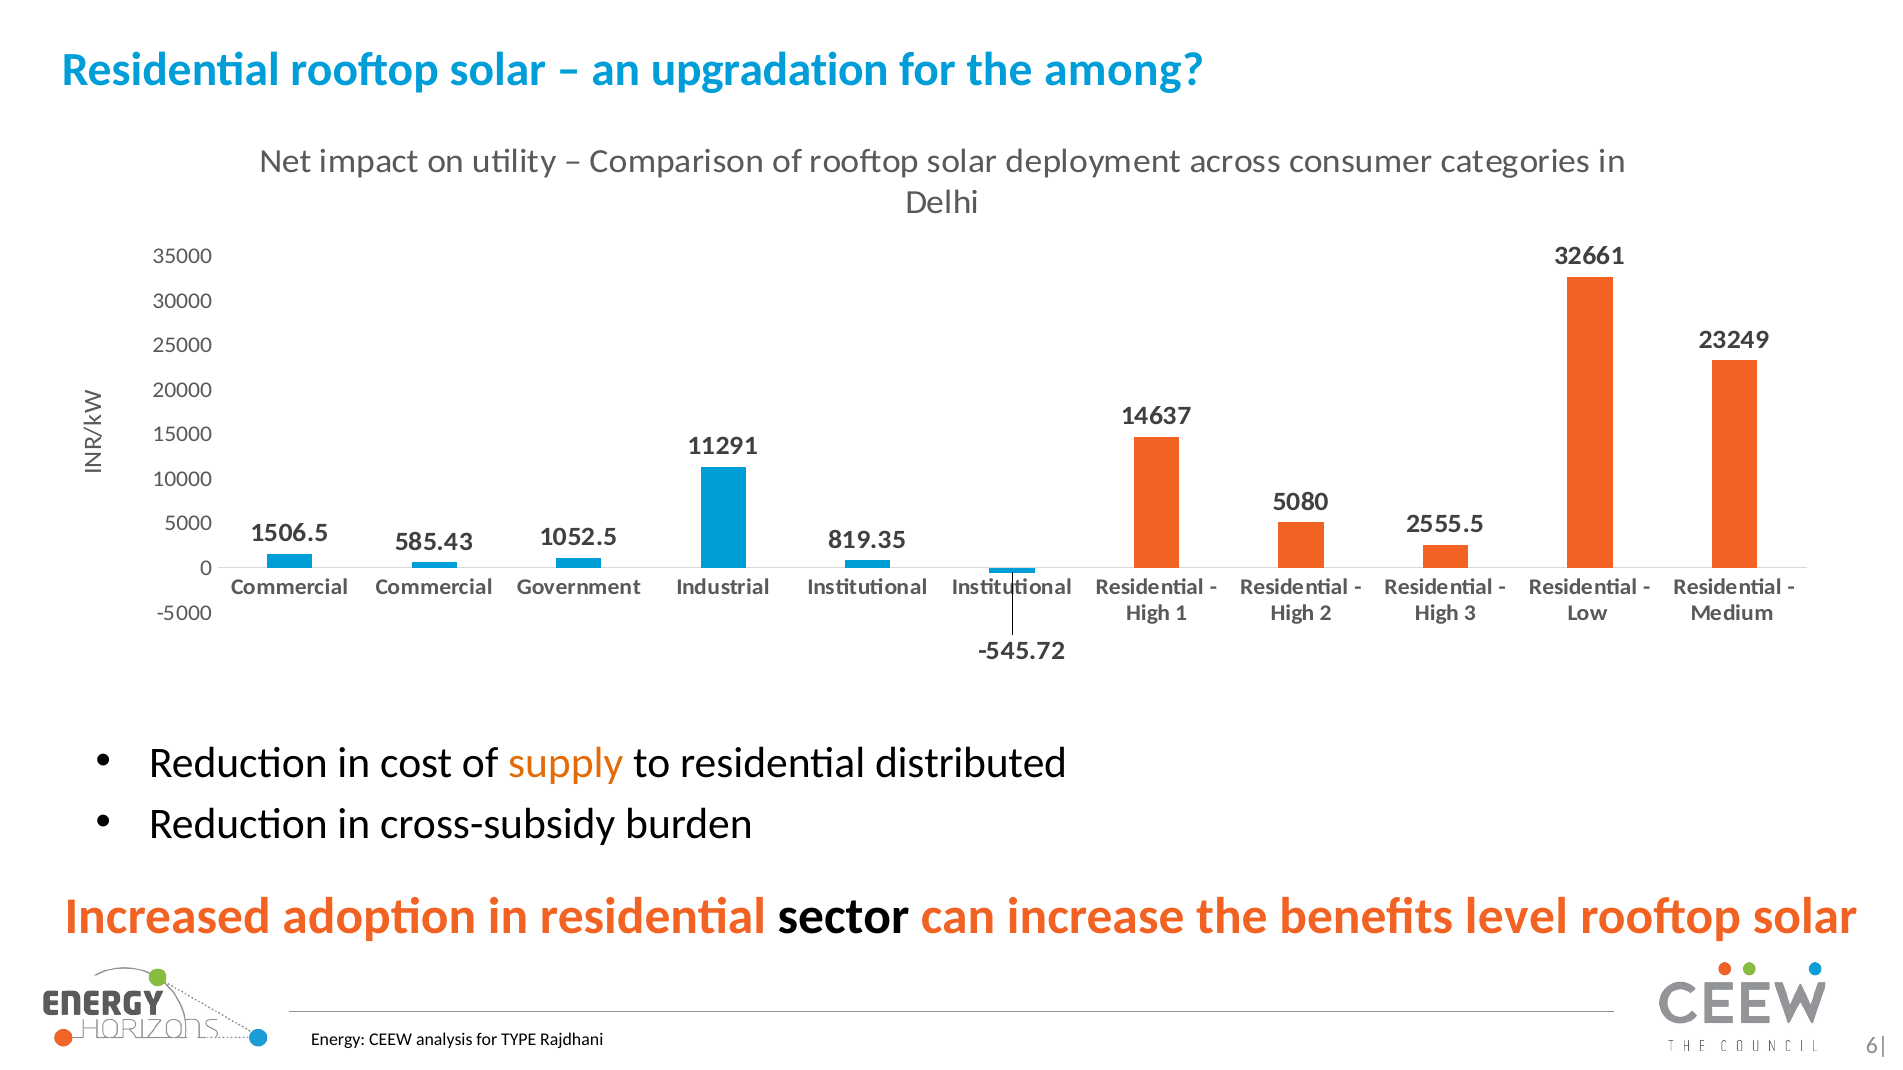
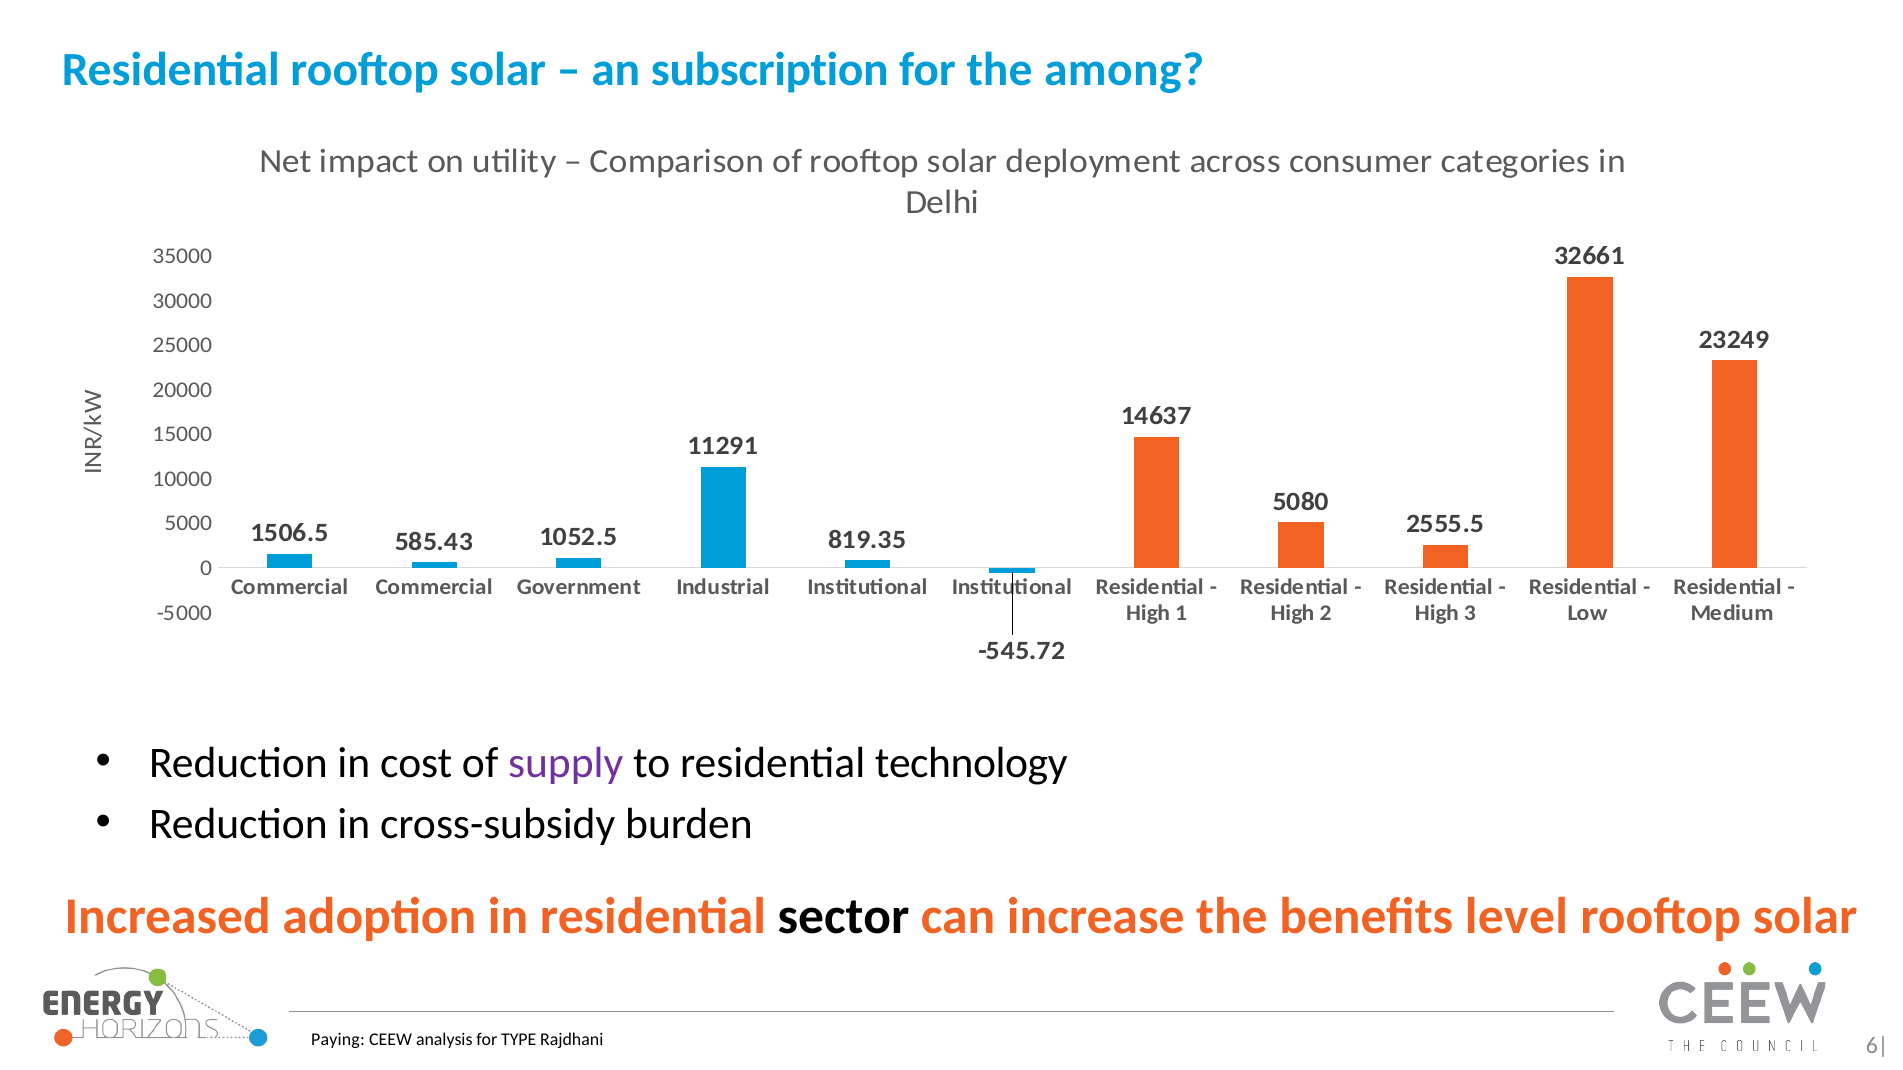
upgradation: upgradation -> subscription
supply colour: orange -> purple
distributed: distributed -> technology
Energy: Energy -> Paying
